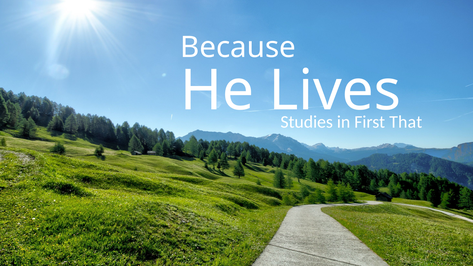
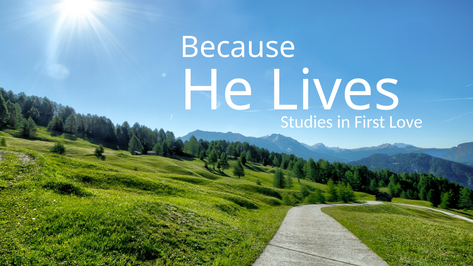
That: That -> Love
